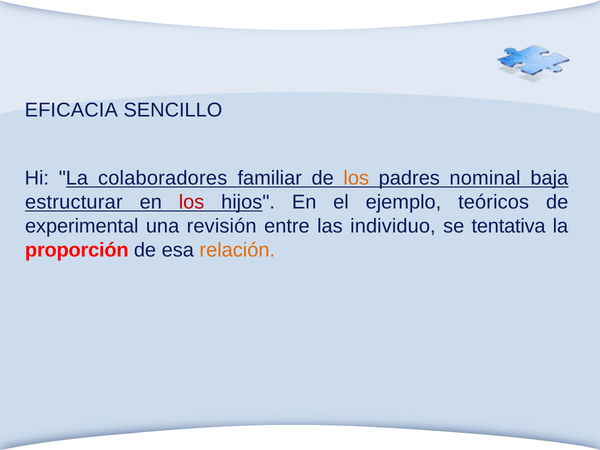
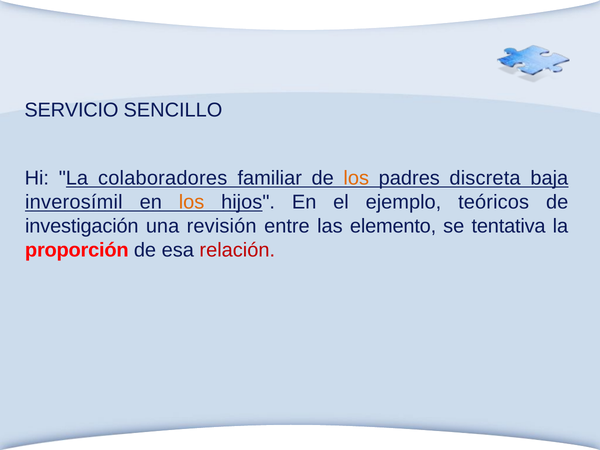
EFICACIA: EFICACIA -> SERVICIO
nominal: nominal -> discreta
estructurar: estructurar -> inverosímil
los at (192, 202) colour: red -> orange
experimental: experimental -> investigación
individuo: individuo -> elemento
relación colour: orange -> red
